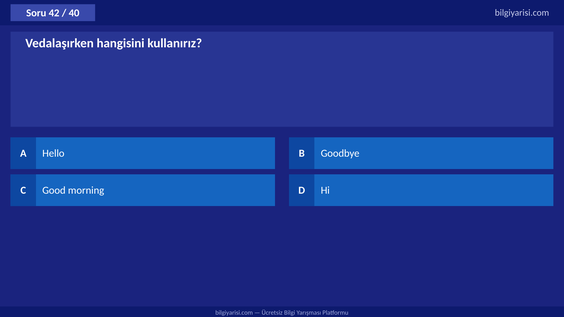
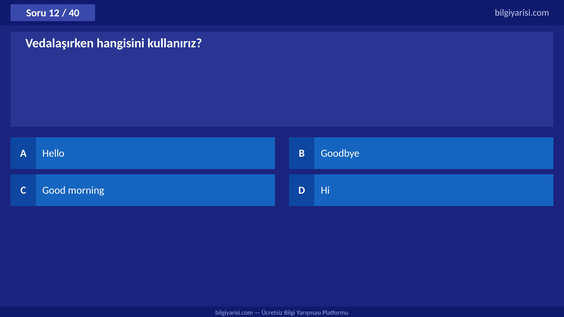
42: 42 -> 12
